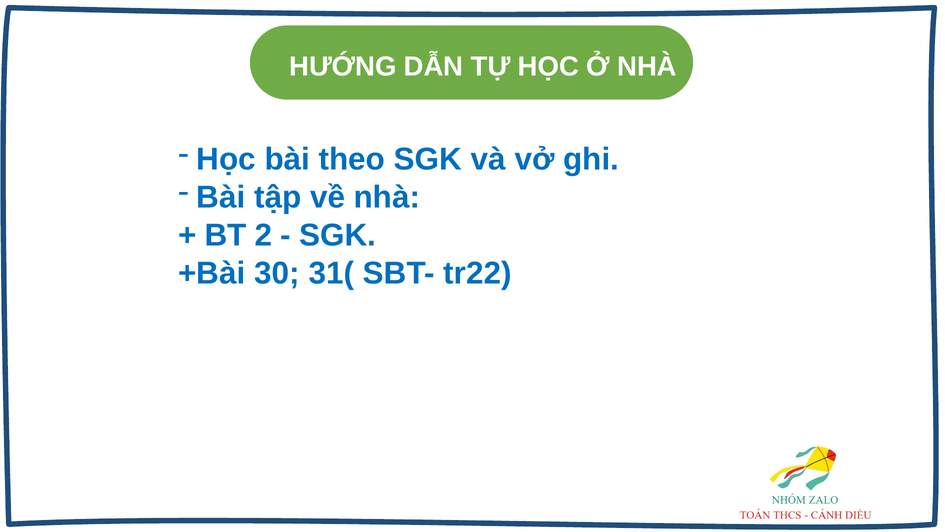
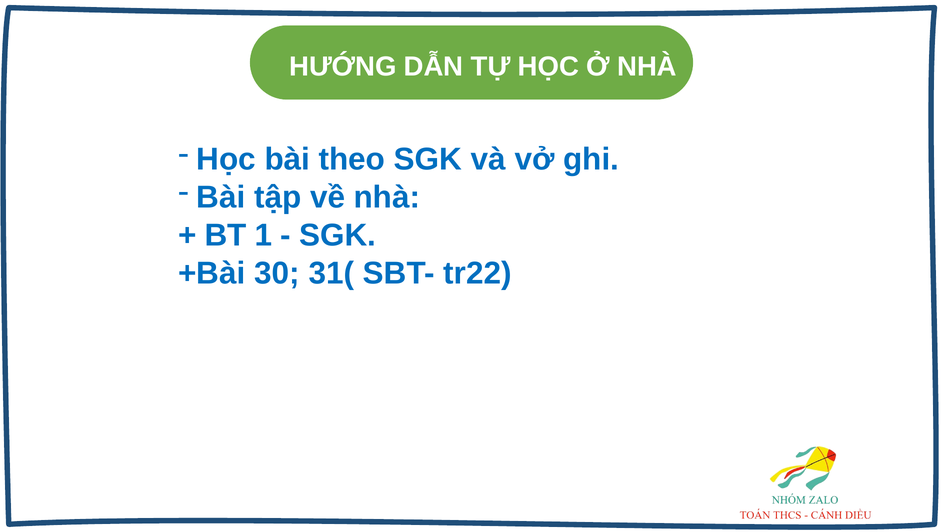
2: 2 -> 1
